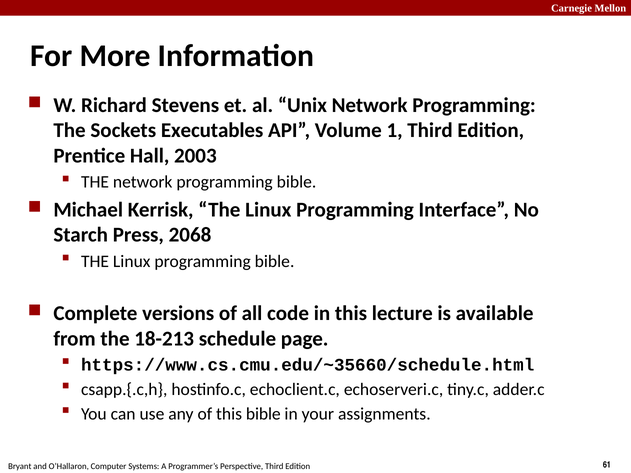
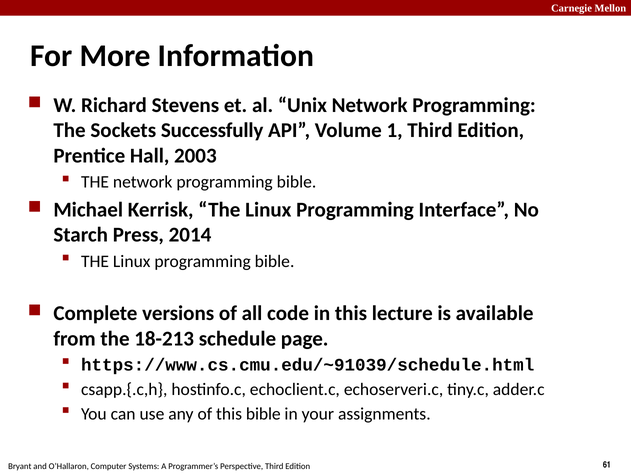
Executables: Executables -> Successfully
2068: 2068 -> 2014
https://www.cs.cmu.edu/~35660/schedule.html: https://www.cs.cmu.edu/~35660/schedule.html -> https://www.cs.cmu.edu/~91039/schedule.html
